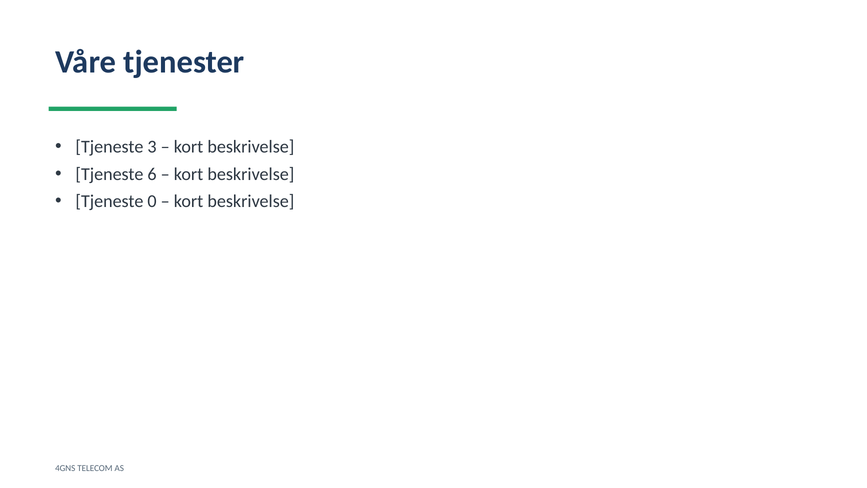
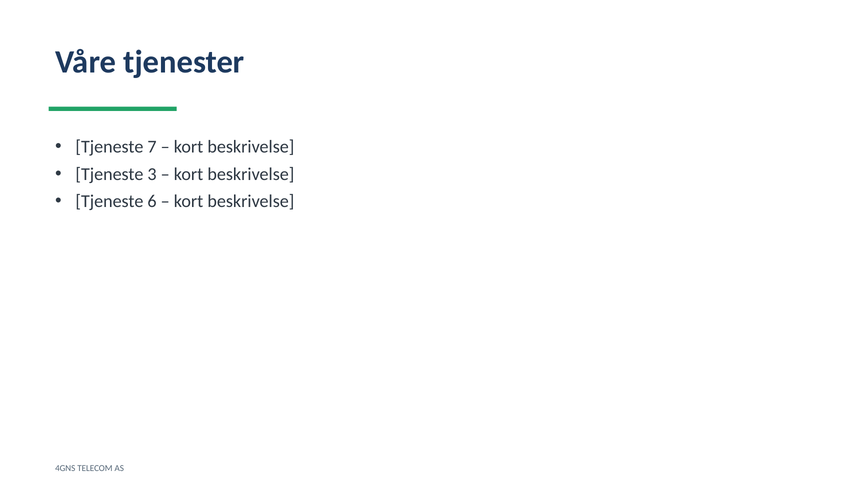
3: 3 -> 7
6: 6 -> 3
0: 0 -> 6
